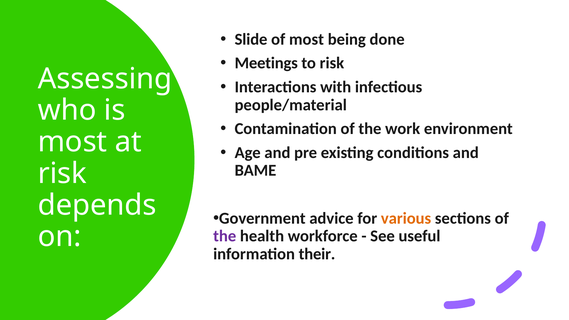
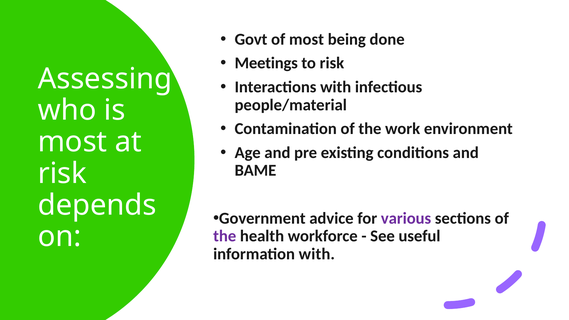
Slide: Slide -> Govt
various colour: orange -> purple
information their: their -> with
